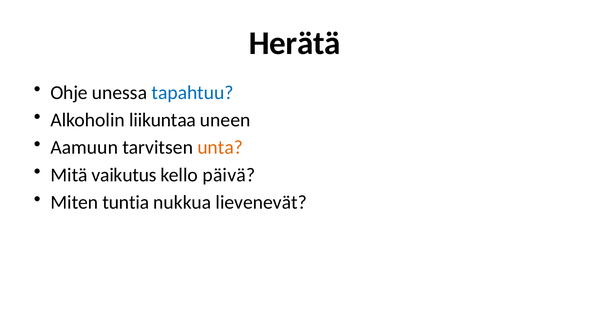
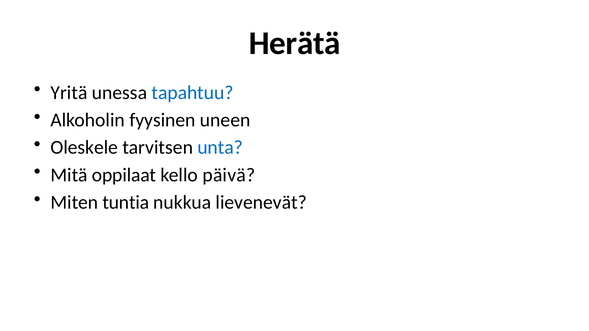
Ohje: Ohje -> Yritä
liikuntaa: liikuntaa -> fyysinen
Aamuun: Aamuun -> Oleskele
unta colour: orange -> blue
vaikutus: vaikutus -> oppilaat
